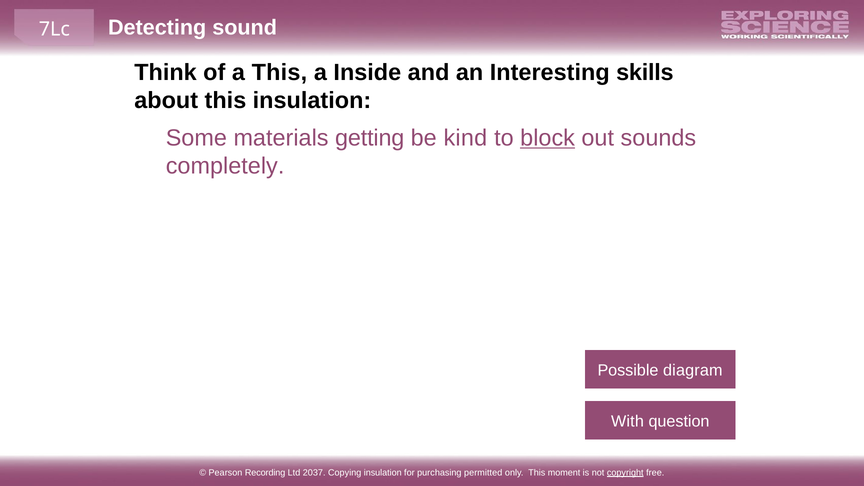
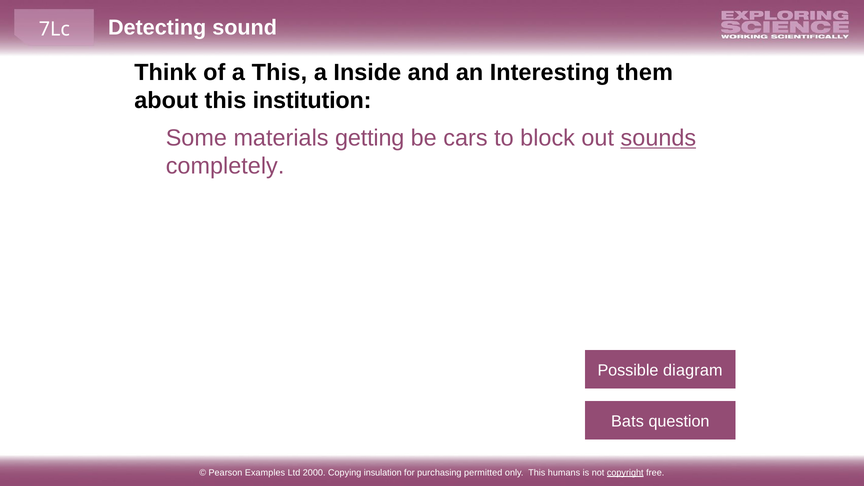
skills: skills -> them
this insulation: insulation -> institution
kind: kind -> cars
block underline: present -> none
sounds underline: none -> present
With: With -> Bats
Recording: Recording -> Examples
2037: 2037 -> 2000
moment: moment -> humans
